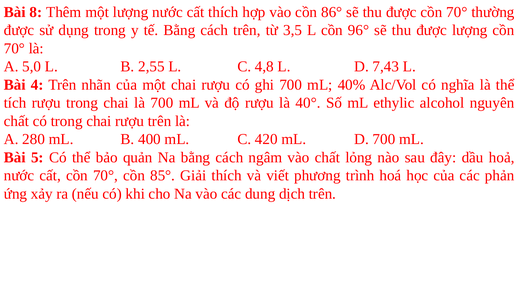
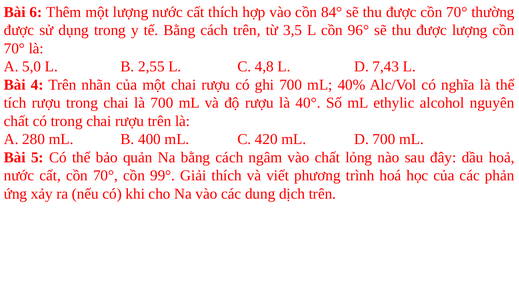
8: 8 -> 6
86°: 86° -> 84°
85°: 85° -> 99°
